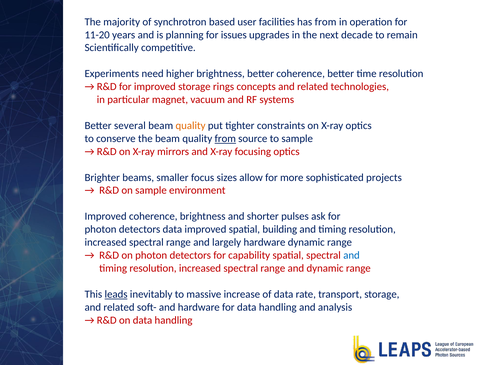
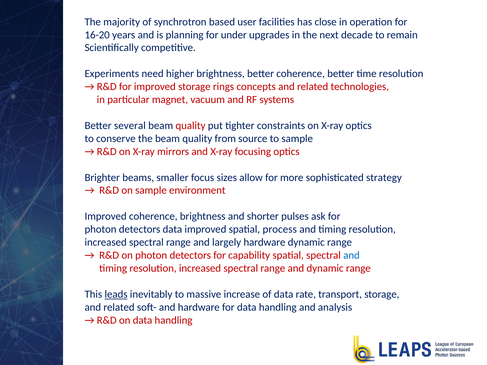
has from: from -> close
11-20: 11-20 -> 16-20
issues: issues -> under
quality at (191, 126) colour: orange -> red
from at (225, 139) underline: present -> none
projects: projects -> strategy
building: building -> process
